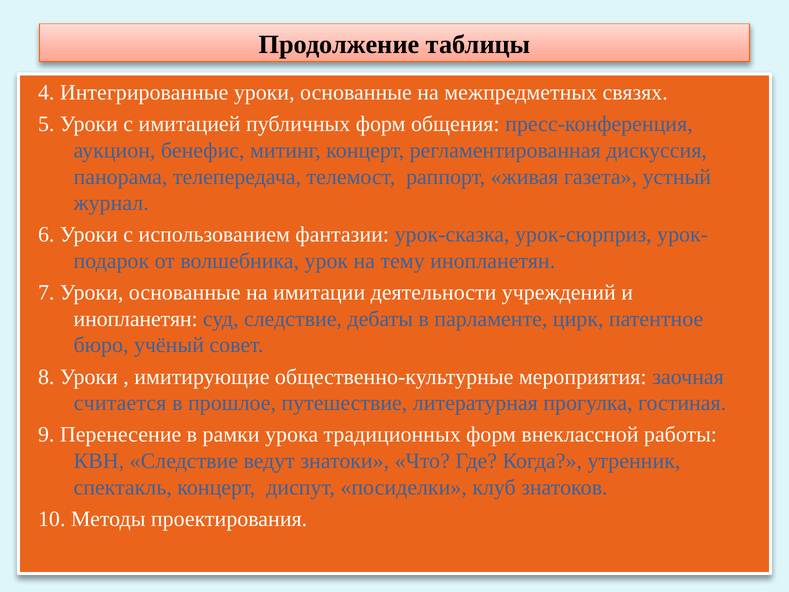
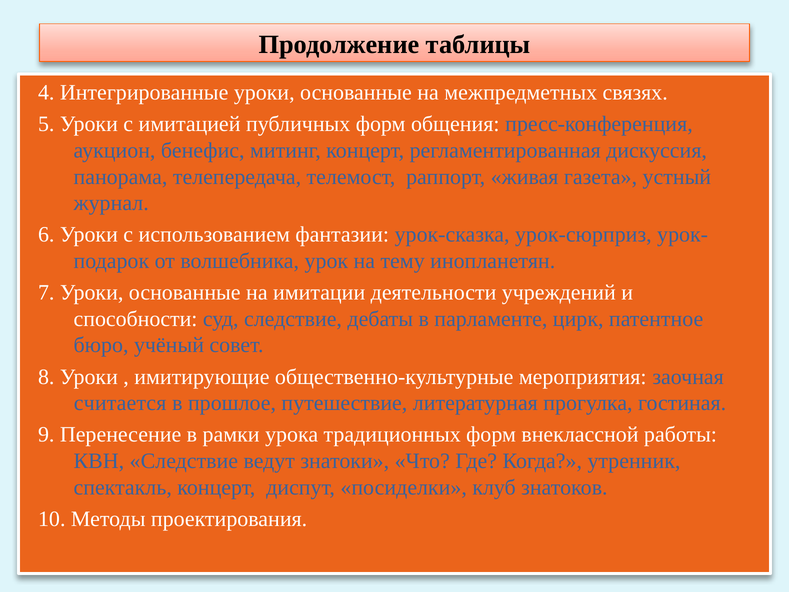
инопланетян at (136, 319): инопланетян -> способности
